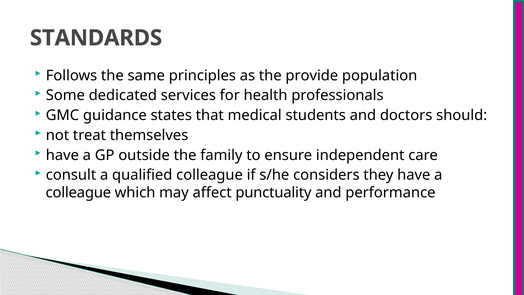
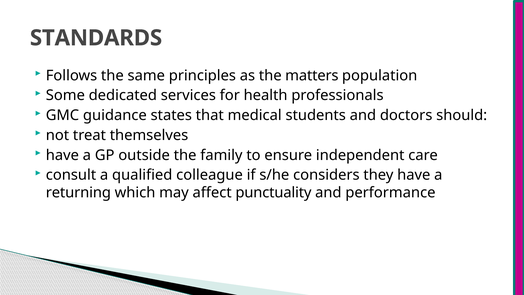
provide: provide -> matters
colleague at (78, 193): colleague -> returning
